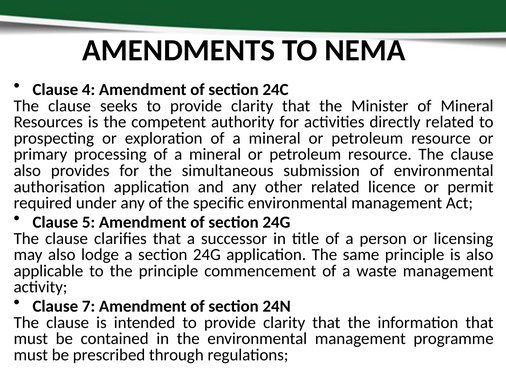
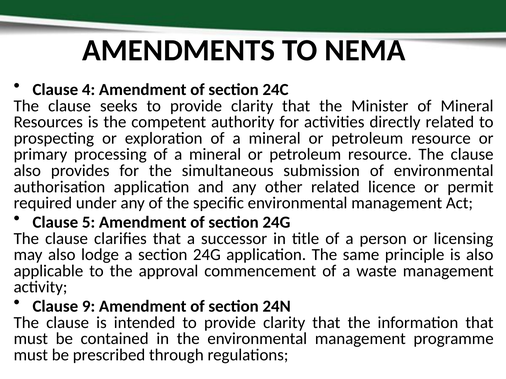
the principle: principle -> approval
7: 7 -> 9
